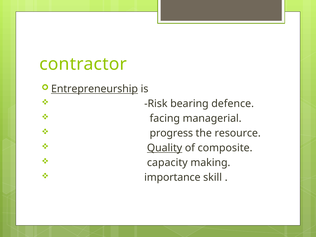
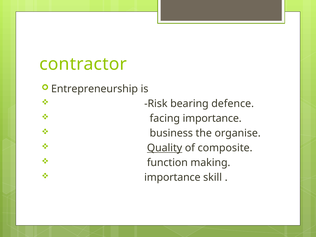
Entrepreneurship underline: present -> none
facing managerial: managerial -> importance
progress: progress -> business
resource: resource -> organise
capacity: capacity -> function
